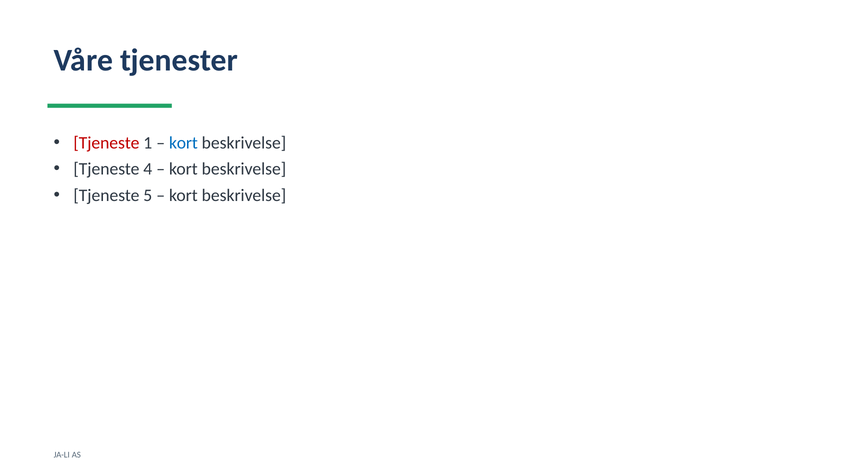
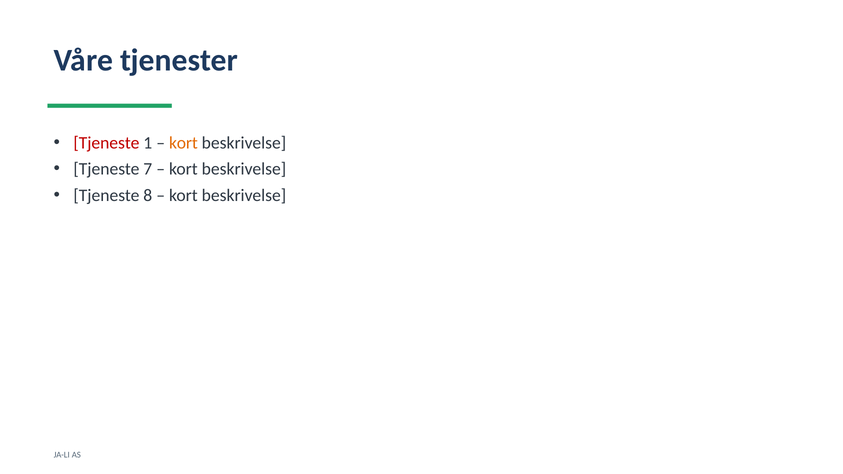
kort at (183, 143) colour: blue -> orange
4: 4 -> 7
5: 5 -> 8
